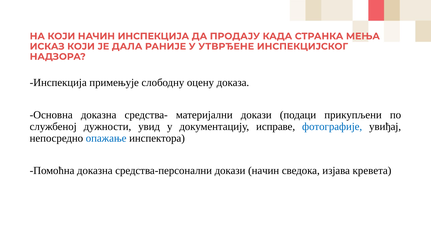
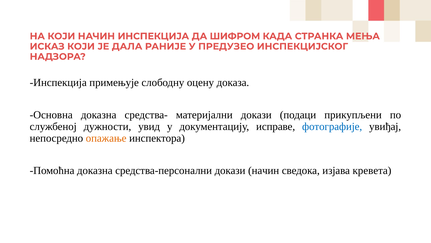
ПРОДАЈУ: ПРОДАЈУ -> ШИФРОМ
УТВРЂЕНЕ: УТВРЂЕНЕ -> ПРЕДУЗЕО
опажање colour: blue -> orange
